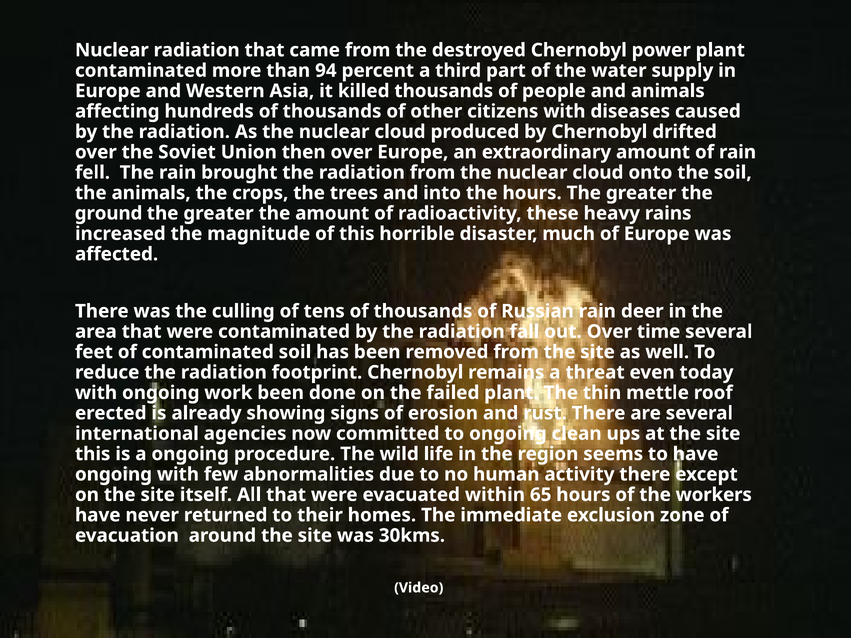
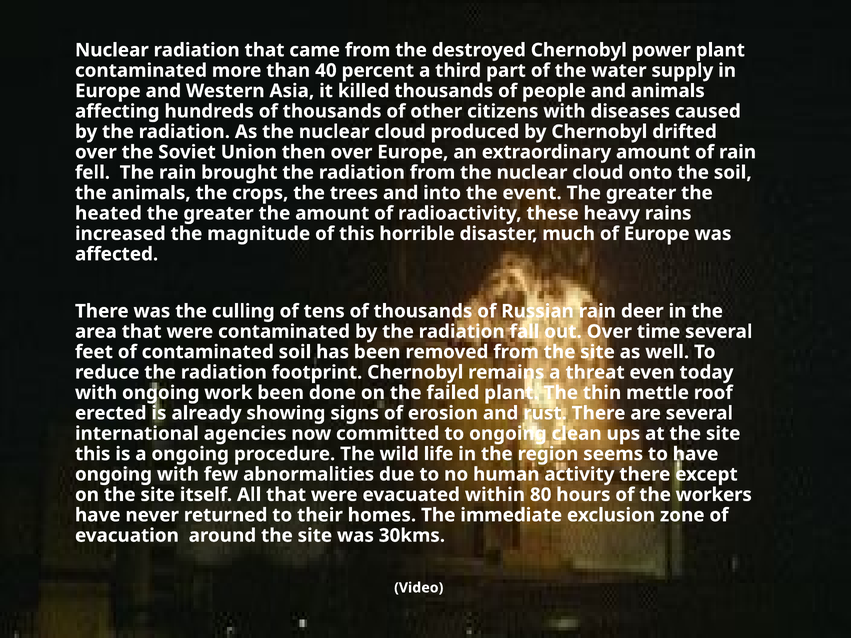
94: 94 -> 40
the hours: hours -> event
ground: ground -> heated
65: 65 -> 80
